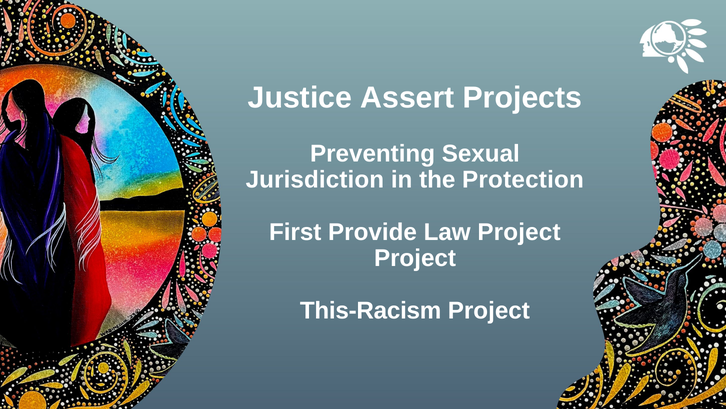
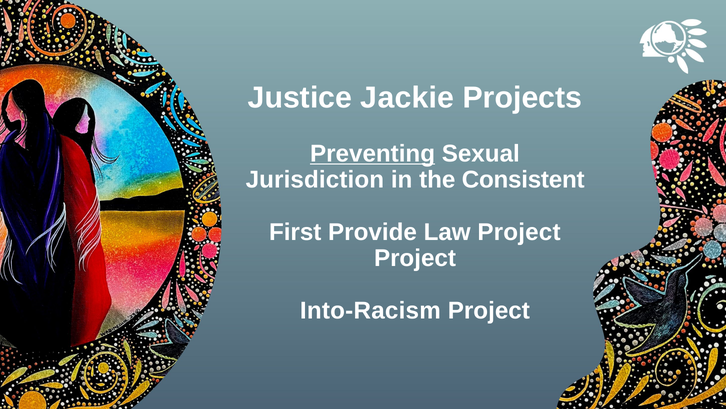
Assert: Assert -> Jackie
Preventing underline: none -> present
Protection: Protection -> Consistent
This-Racism: This-Racism -> Into-Racism
